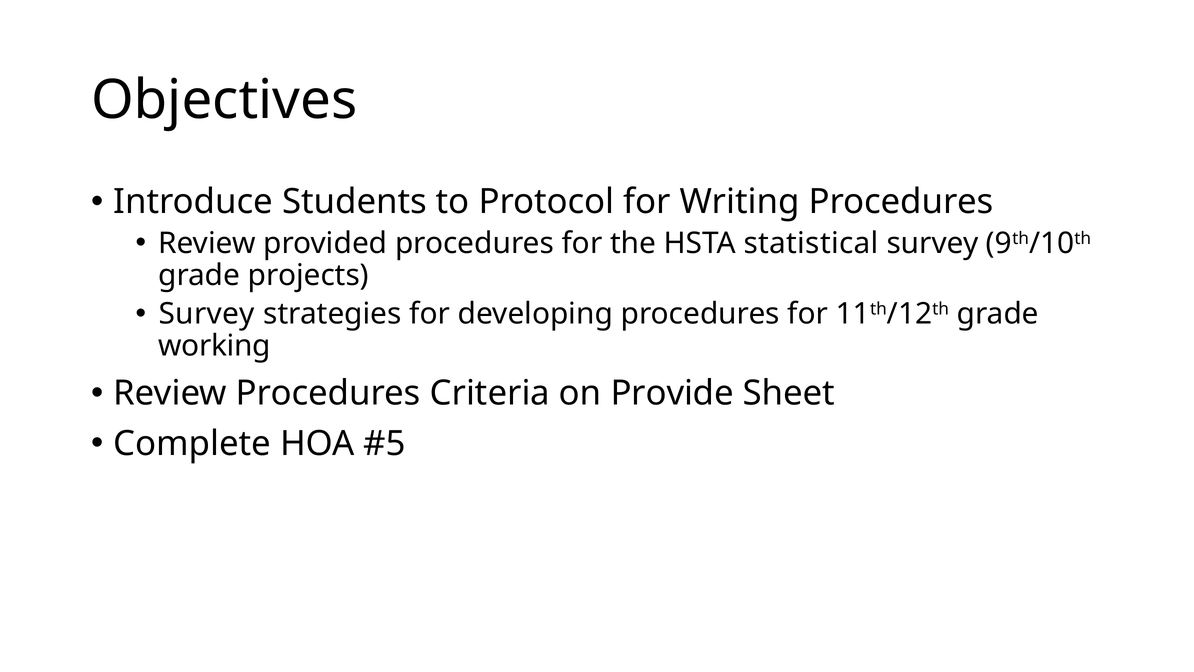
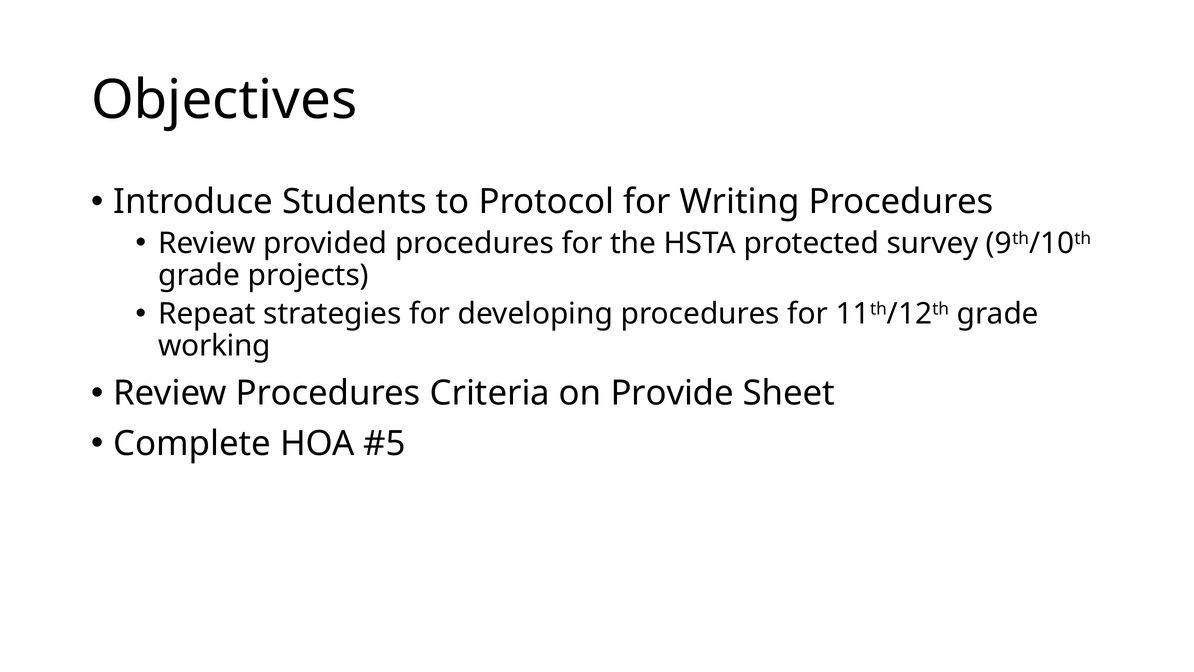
statistical: statistical -> protected
Survey at (207, 314): Survey -> Repeat
